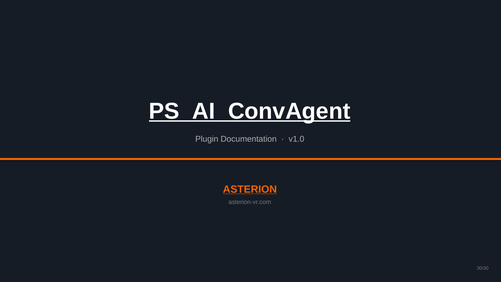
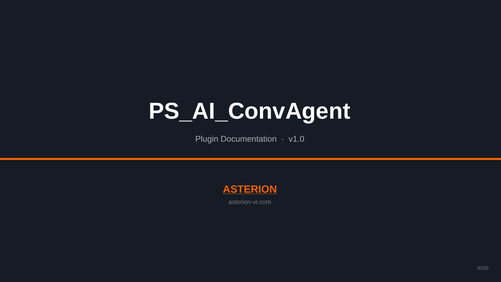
PS_AI_ConvAgent underline: present -> none
